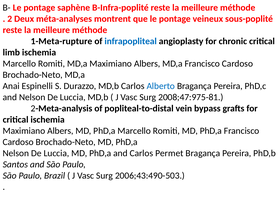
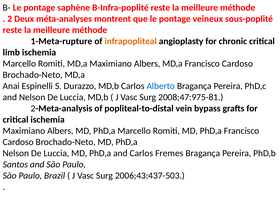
infrapopliteal colour: blue -> orange
Permet: Permet -> Fremes
2006;43:490-503: 2006;43:490-503 -> 2006;43:437-503
